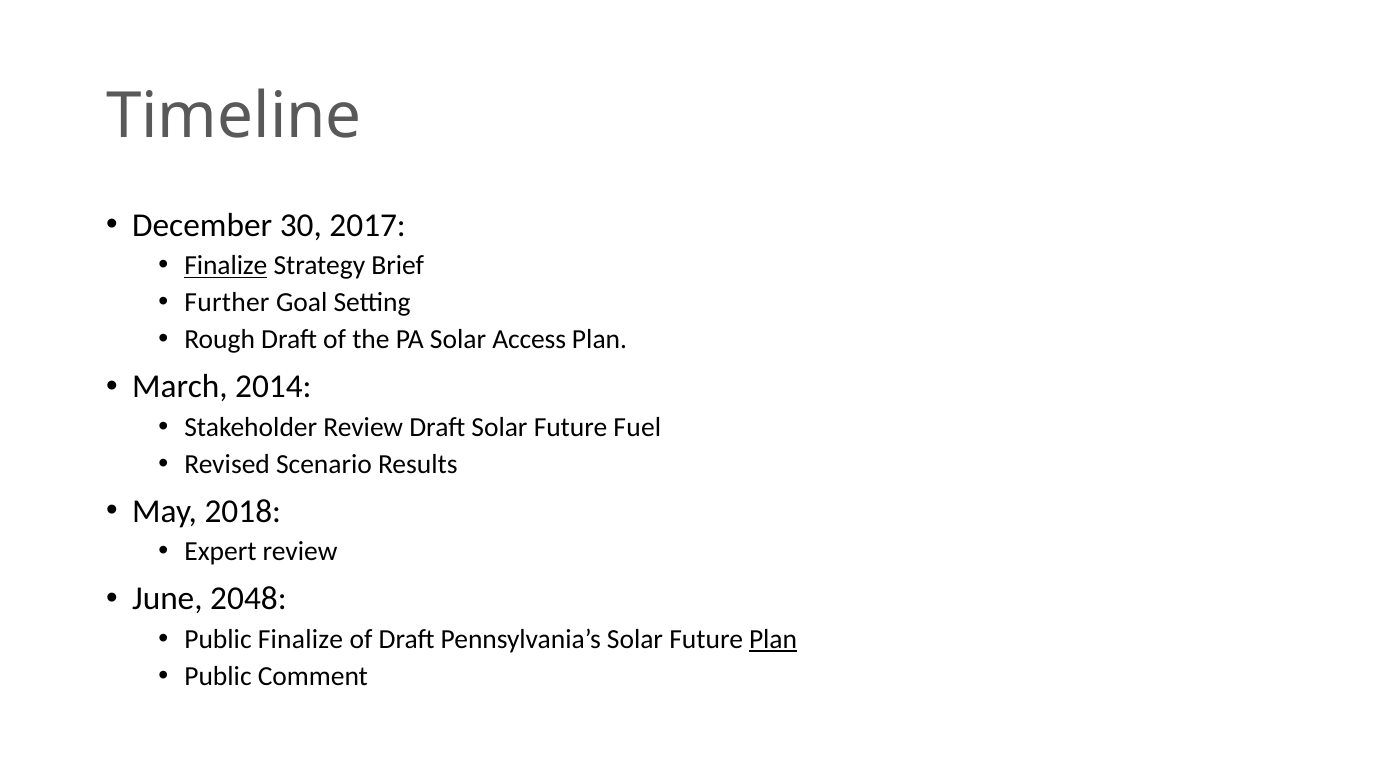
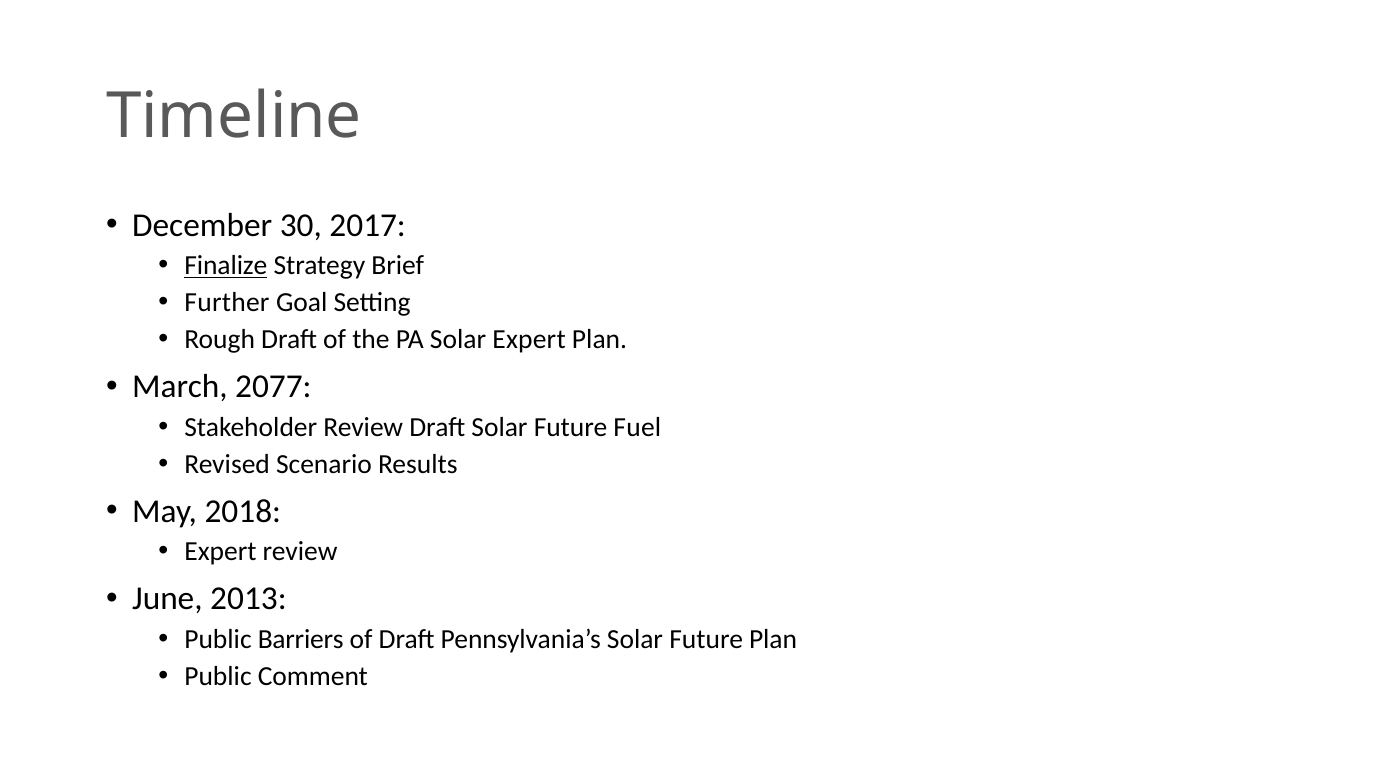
Solar Access: Access -> Expert
2014: 2014 -> 2077
2048: 2048 -> 2013
Public Finalize: Finalize -> Barriers
Plan at (773, 639) underline: present -> none
